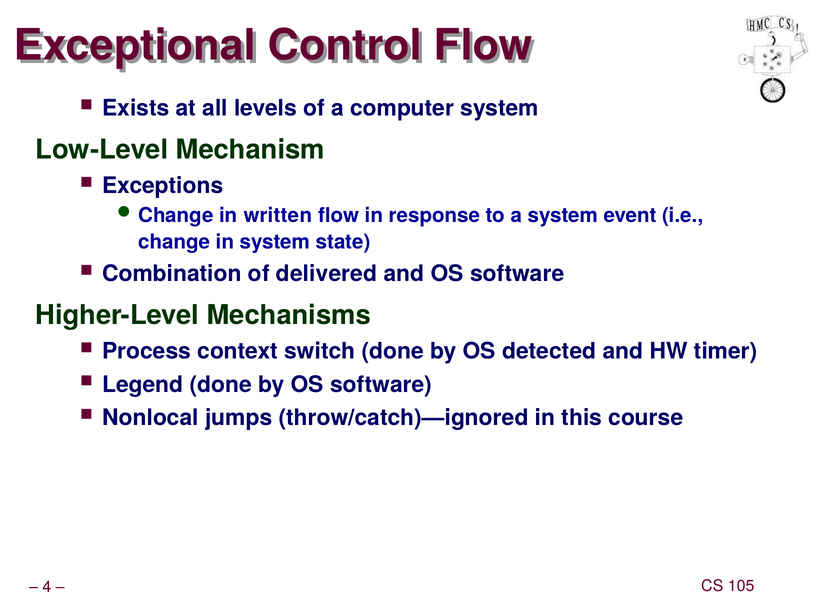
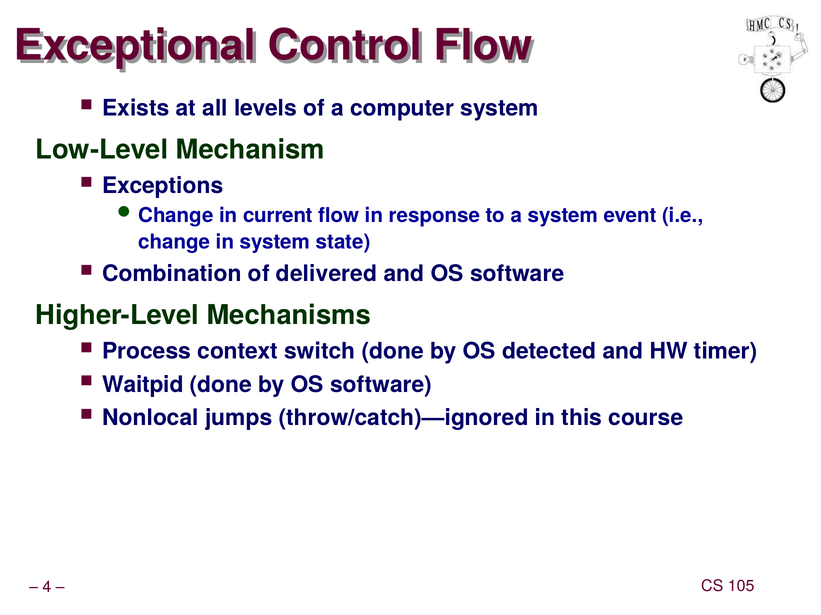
written: written -> current
Legend: Legend -> Waitpid
